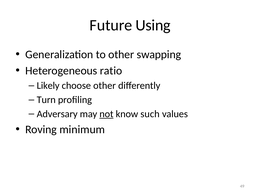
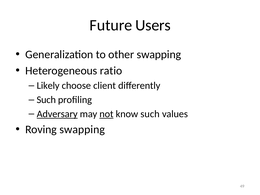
Using: Using -> Users
choose other: other -> client
Turn at (46, 100): Turn -> Such
Adversary underline: none -> present
Roving minimum: minimum -> swapping
